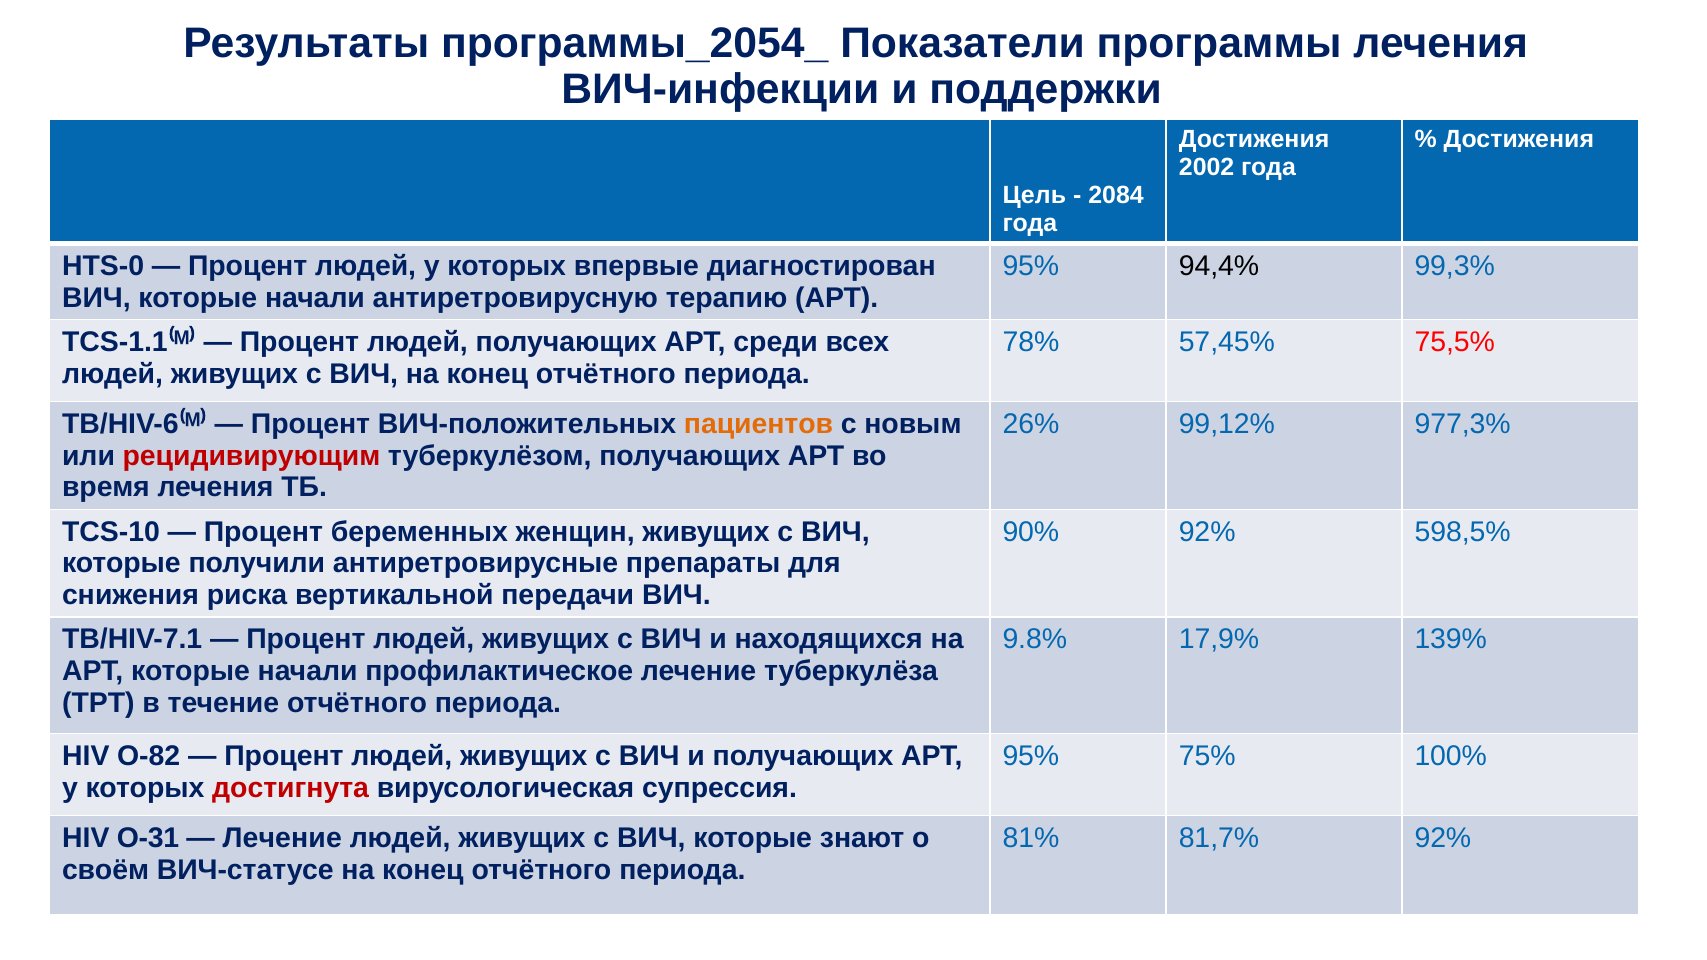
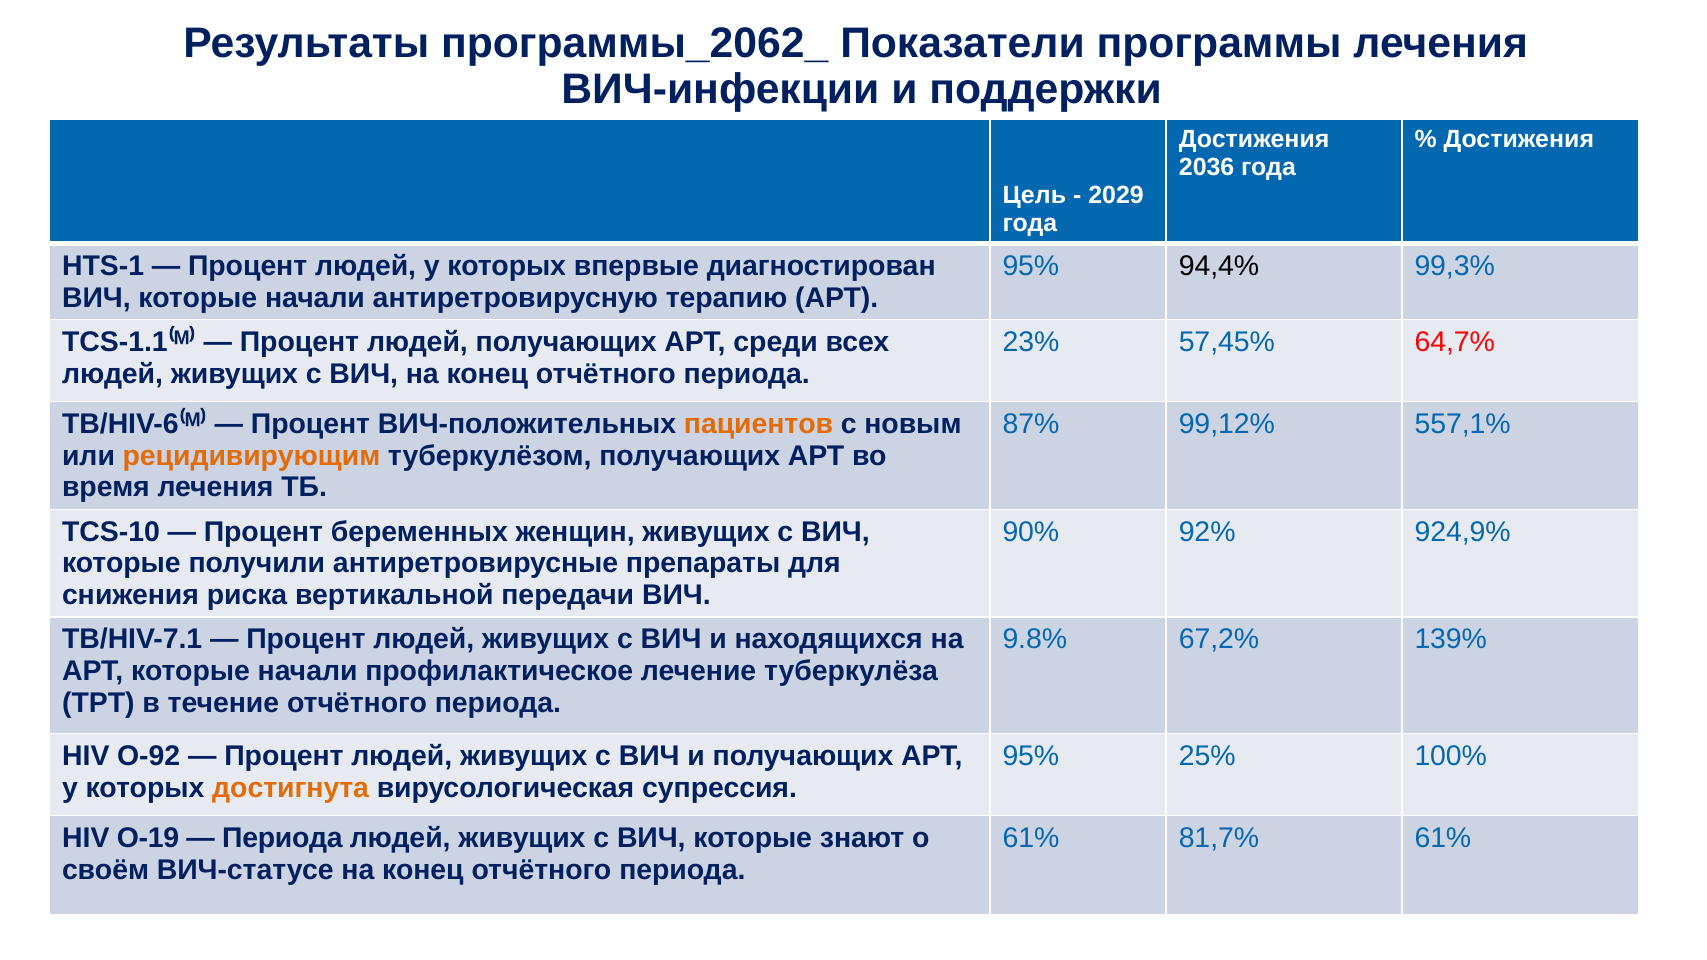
программы_2054_: программы_2054_ -> программы_2062_
2002: 2002 -> 2036
2084: 2084 -> 2029
HTS-0: HTS-0 -> HTS-1
78%: 78% -> 23%
75,5%: 75,5% -> 64,7%
26%: 26% -> 87%
977,3%: 977,3% -> 557,1%
рецидивирующим colour: red -> orange
598,5%: 598,5% -> 924,9%
17,9%: 17,9% -> 67,2%
O-82: O-82 -> O-92
75%: 75% -> 25%
достигнута colour: red -> orange
O-31: O-31 -> O-19
Лечение at (282, 838): Лечение -> Периода
81% at (1031, 838): 81% -> 61%
81,7% 92%: 92% -> 61%
